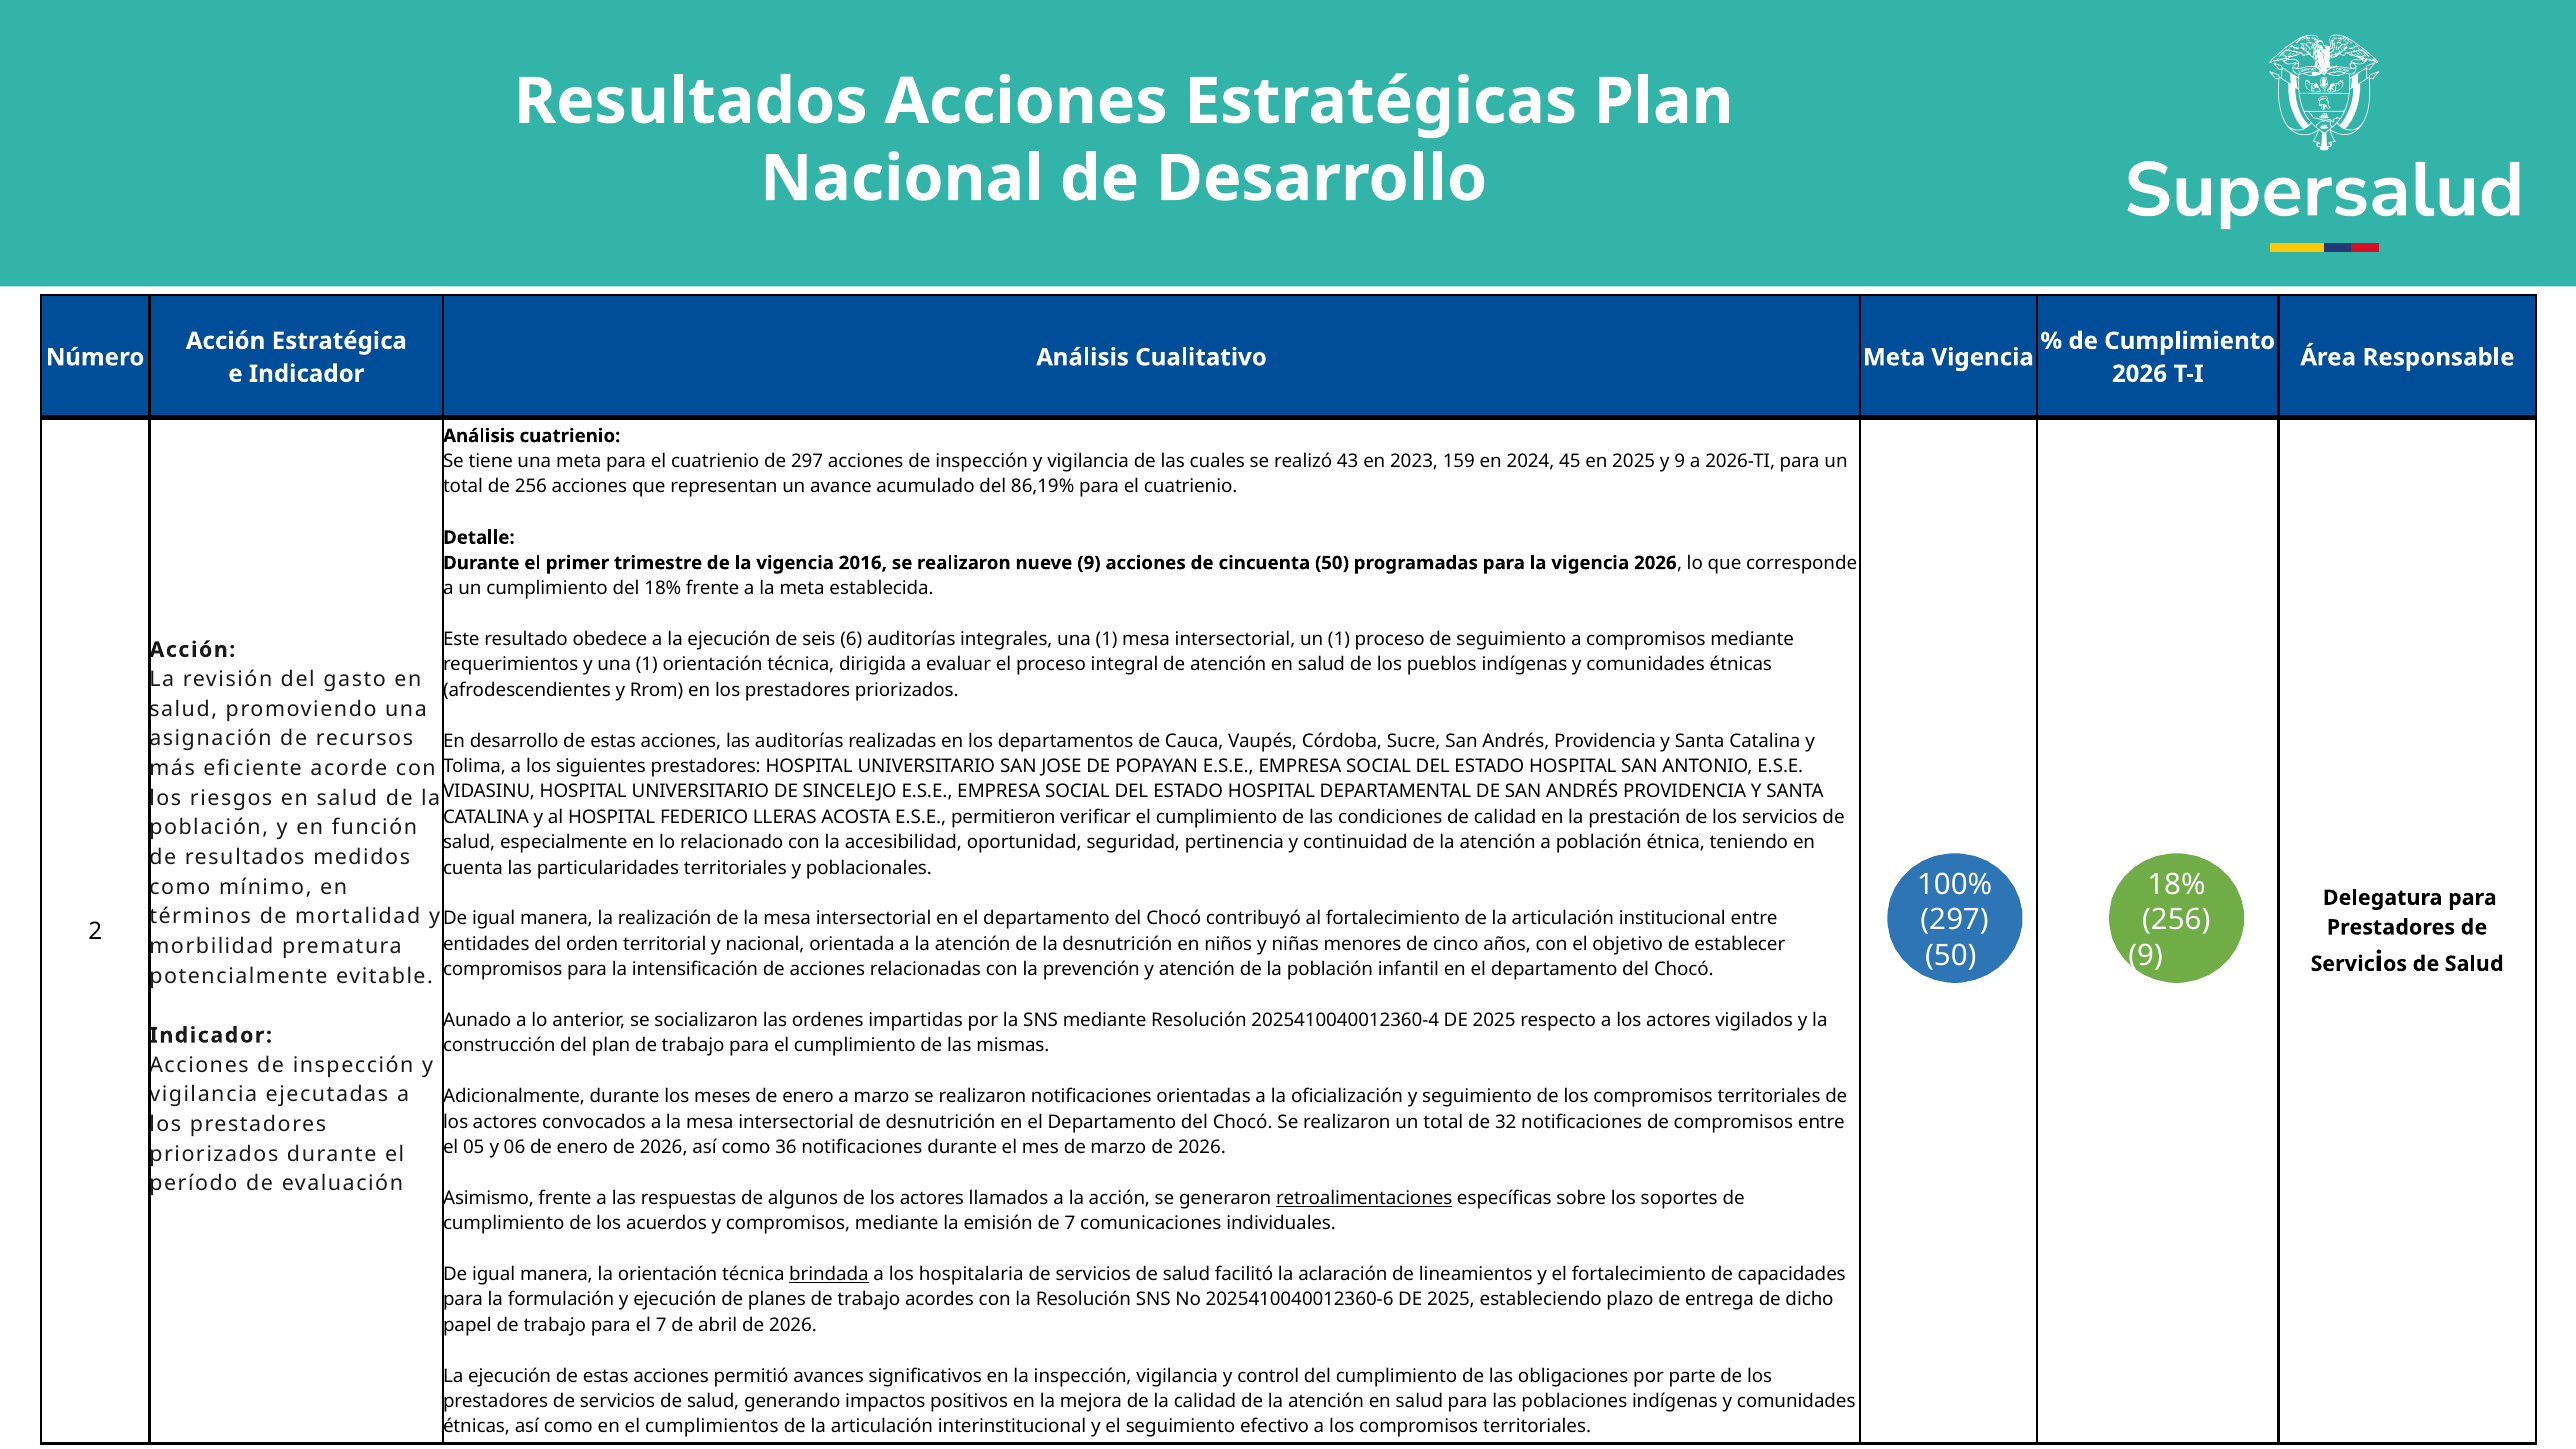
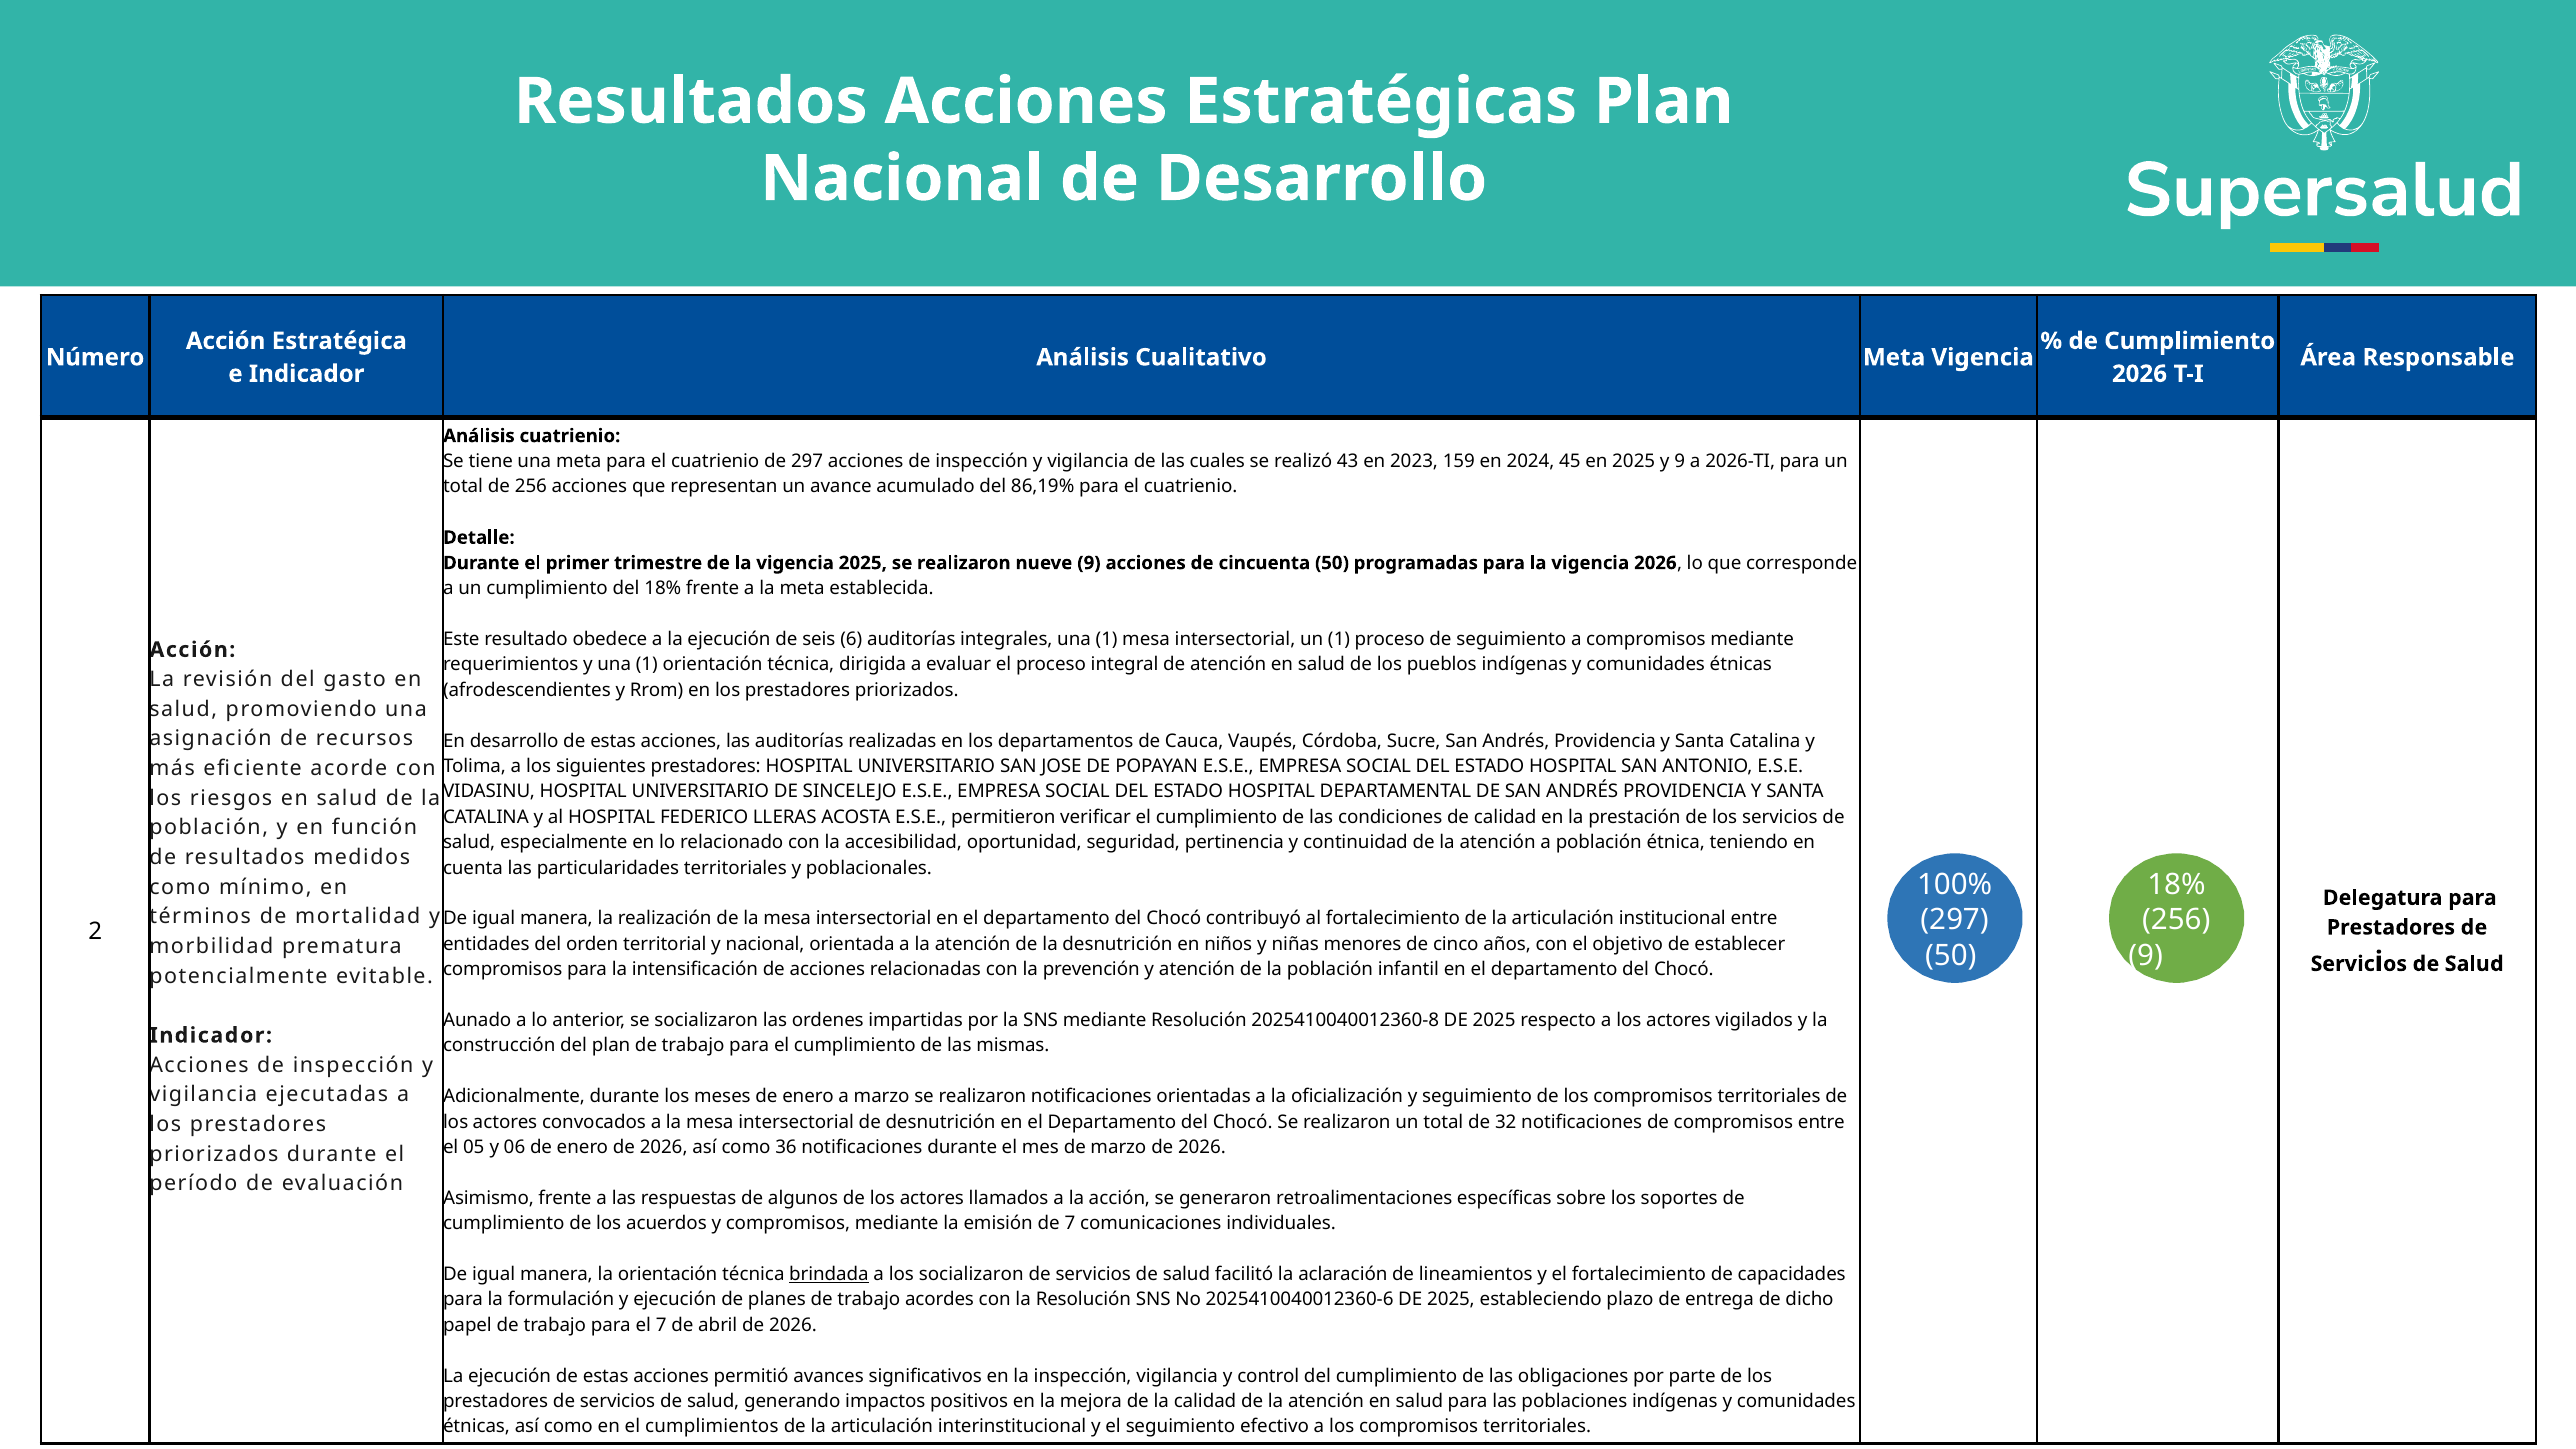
vigencia 2016: 2016 -> 2025
2025410040012360-4: 2025410040012360-4 -> 2025410040012360-8
retroalimentaciones underline: present -> none
los hospitalaria: hospitalaria -> socializaron
